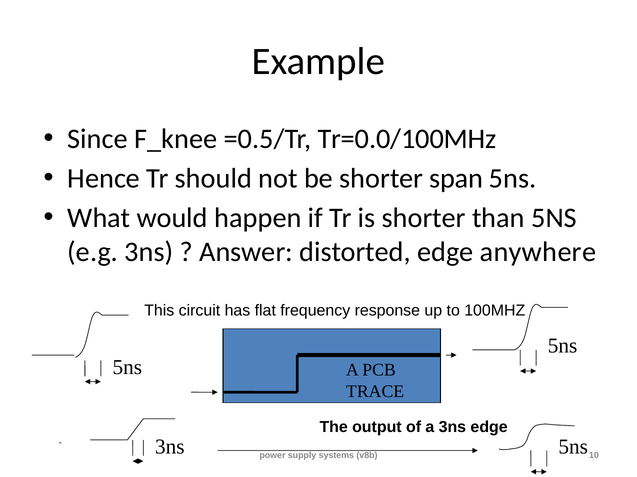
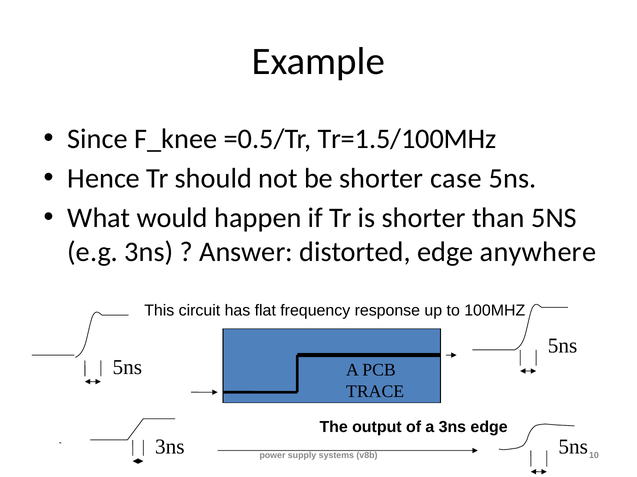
Tr=0.0/100MHz: Tr=0.0/100MHz -> Tr=1.5/100MHz
span: span -> case
